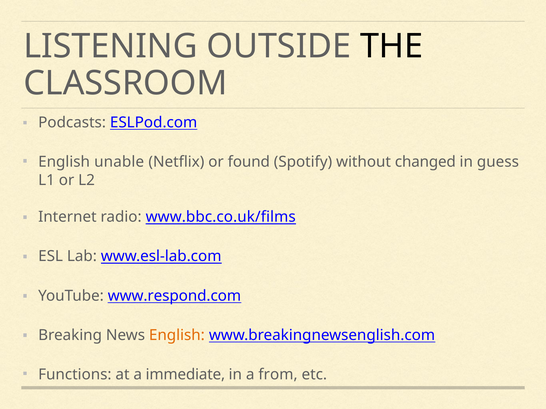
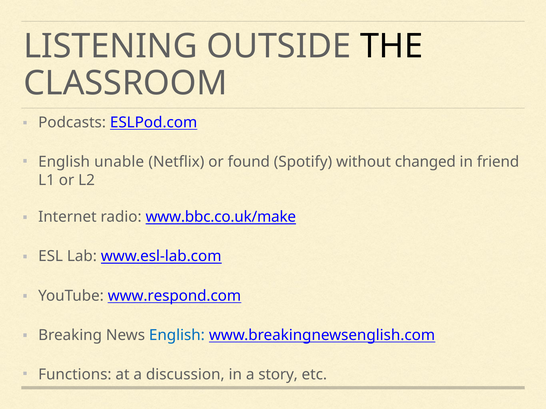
guess: guess -> friend
www.bbc.co.uk/films: www.bbc.co.uk/films -> www.bbc.co.uk/make
English at (177, 335) colour: orange -> blue
immediate: immediate -> discussion
from: from -> story
